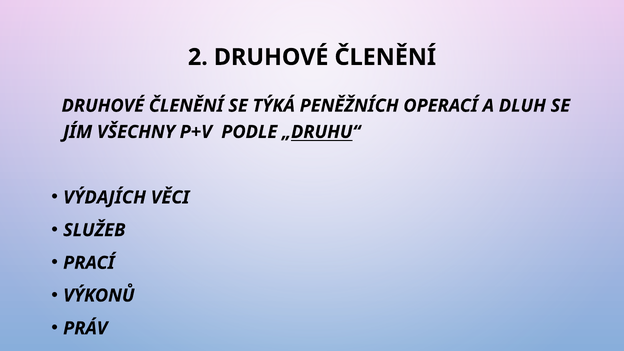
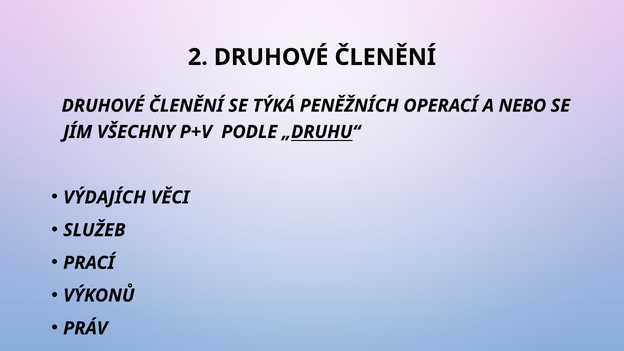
DLUH: DLUH -> NEBO
